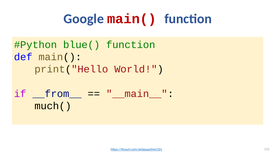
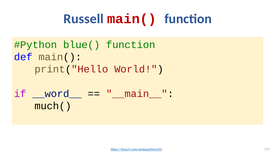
Google: Google -> Russell
__from__: __from__ -> __word__
